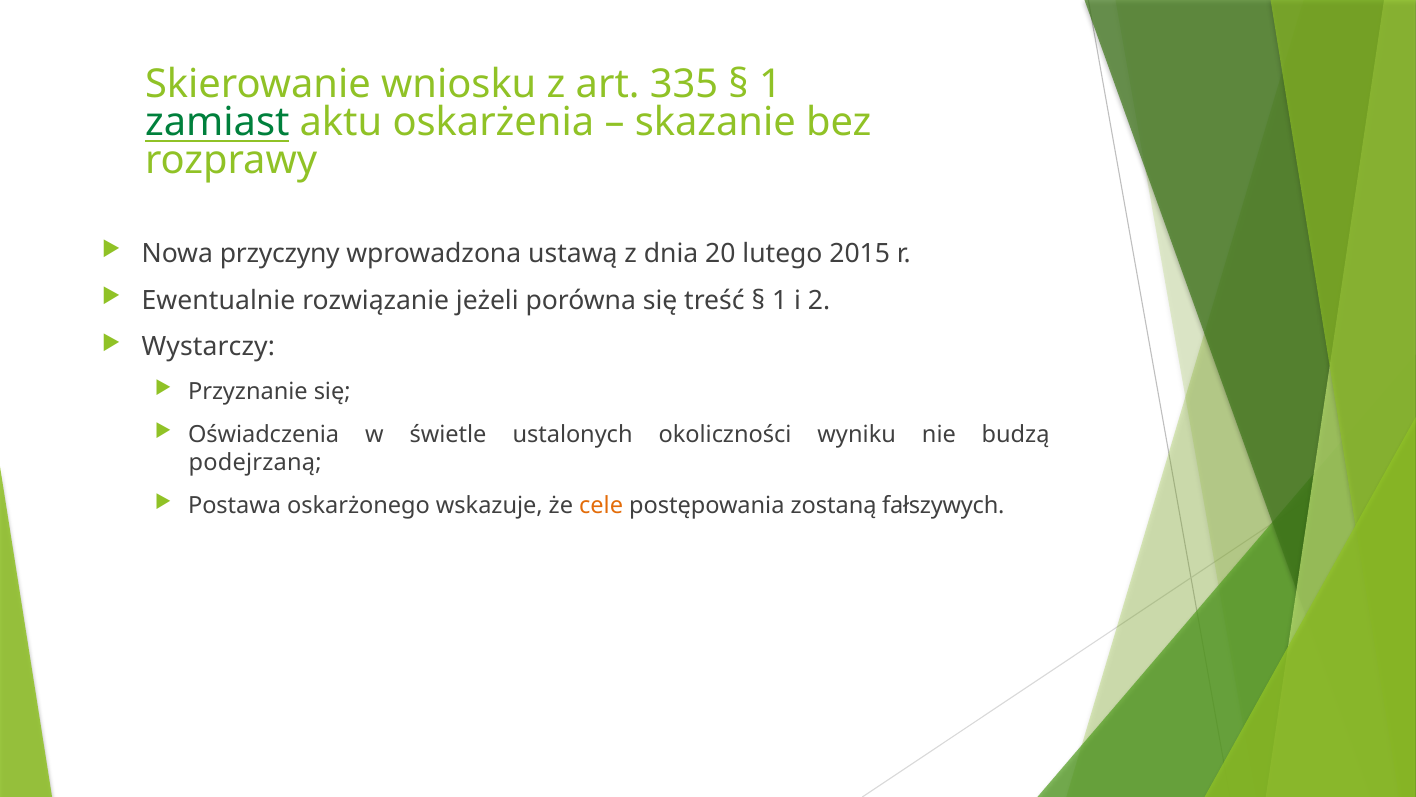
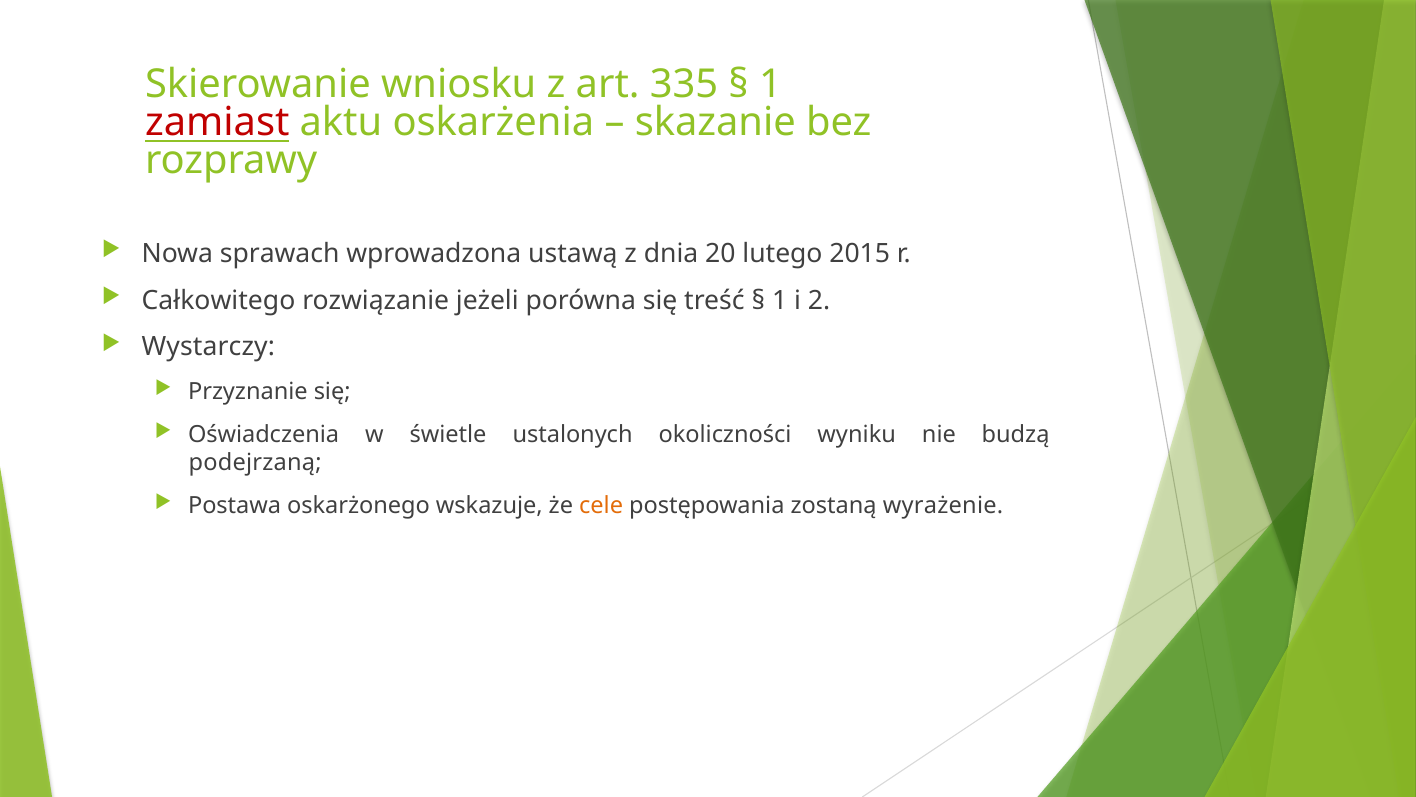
zamiast colour: green -> red
przyczyny: przyczyny -> sprawach
Ewentualnie: Ewentualnie -> Całkowitego
fałszywych: fałszywych -> wyrażenie
